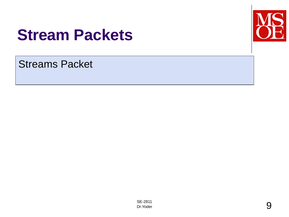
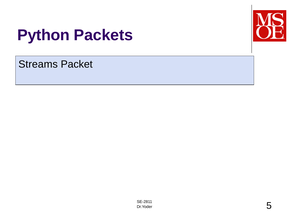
Stream: Stream -> Python
9: 9 -> 5
